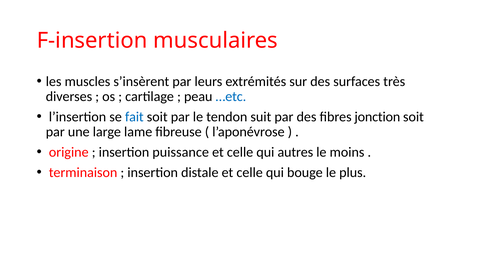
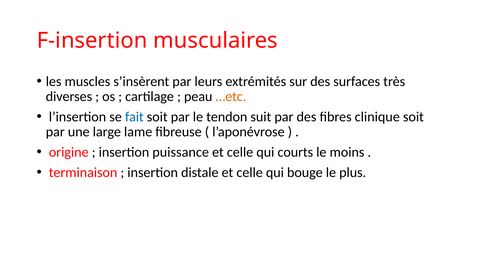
…etc colour: blue -> orange
jonction: jonction -> clinique
autres: autres -> courts
